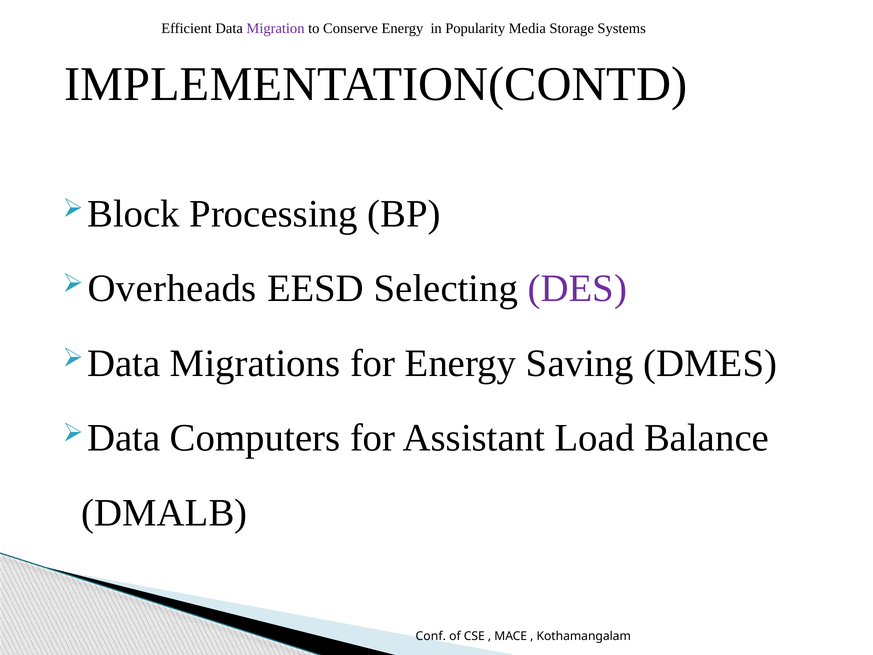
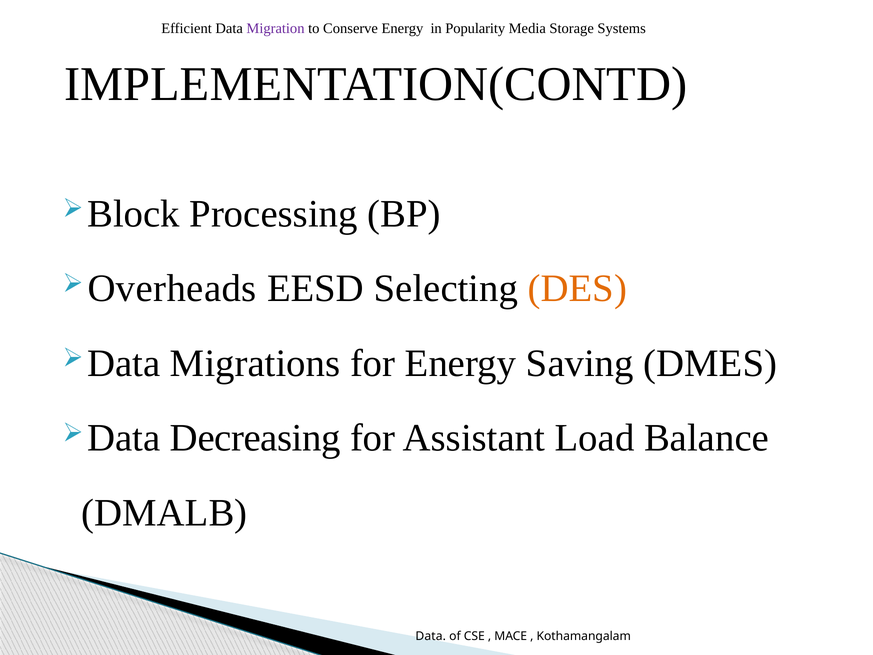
DES colour: purple -> orange
Computers: Computers -> Decreasing
Conf at (431, 636): Conf -> Data
